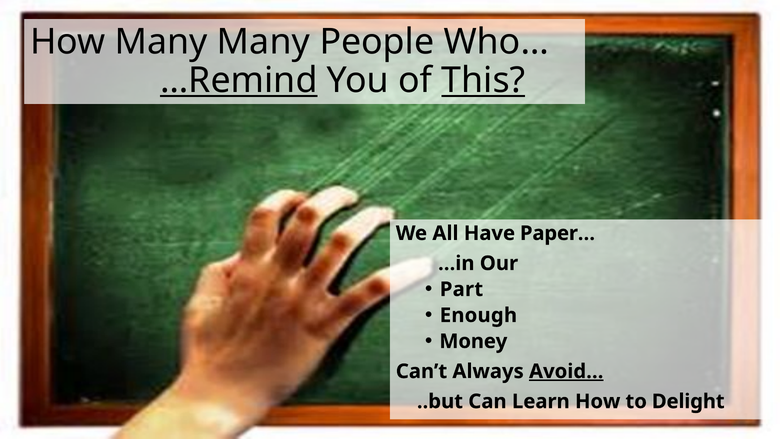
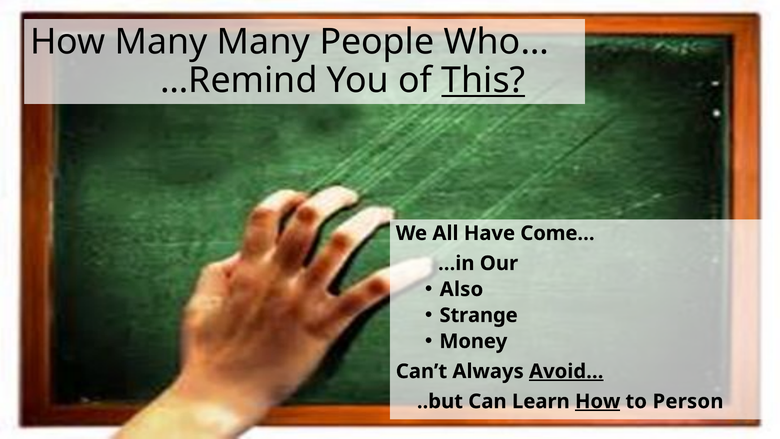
…Remind underline: present -> none
Paper…: Paper… -> Come…
Part: Part -> Also
Enough: Enough -> Strange
How at (598, 401) underline: none -> present
Delight: Delight -> Person
